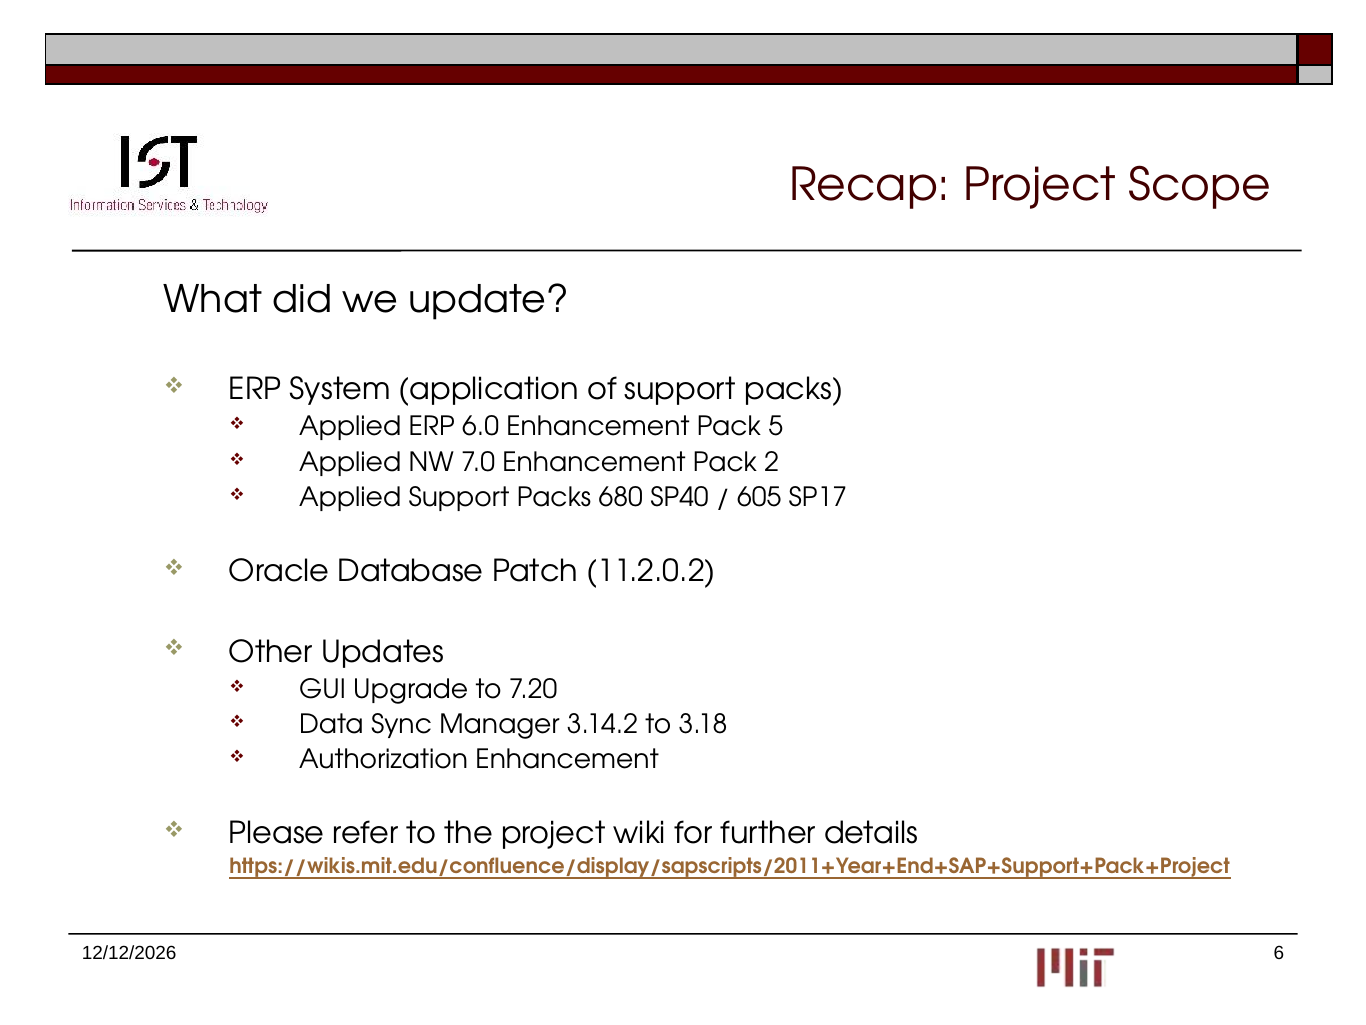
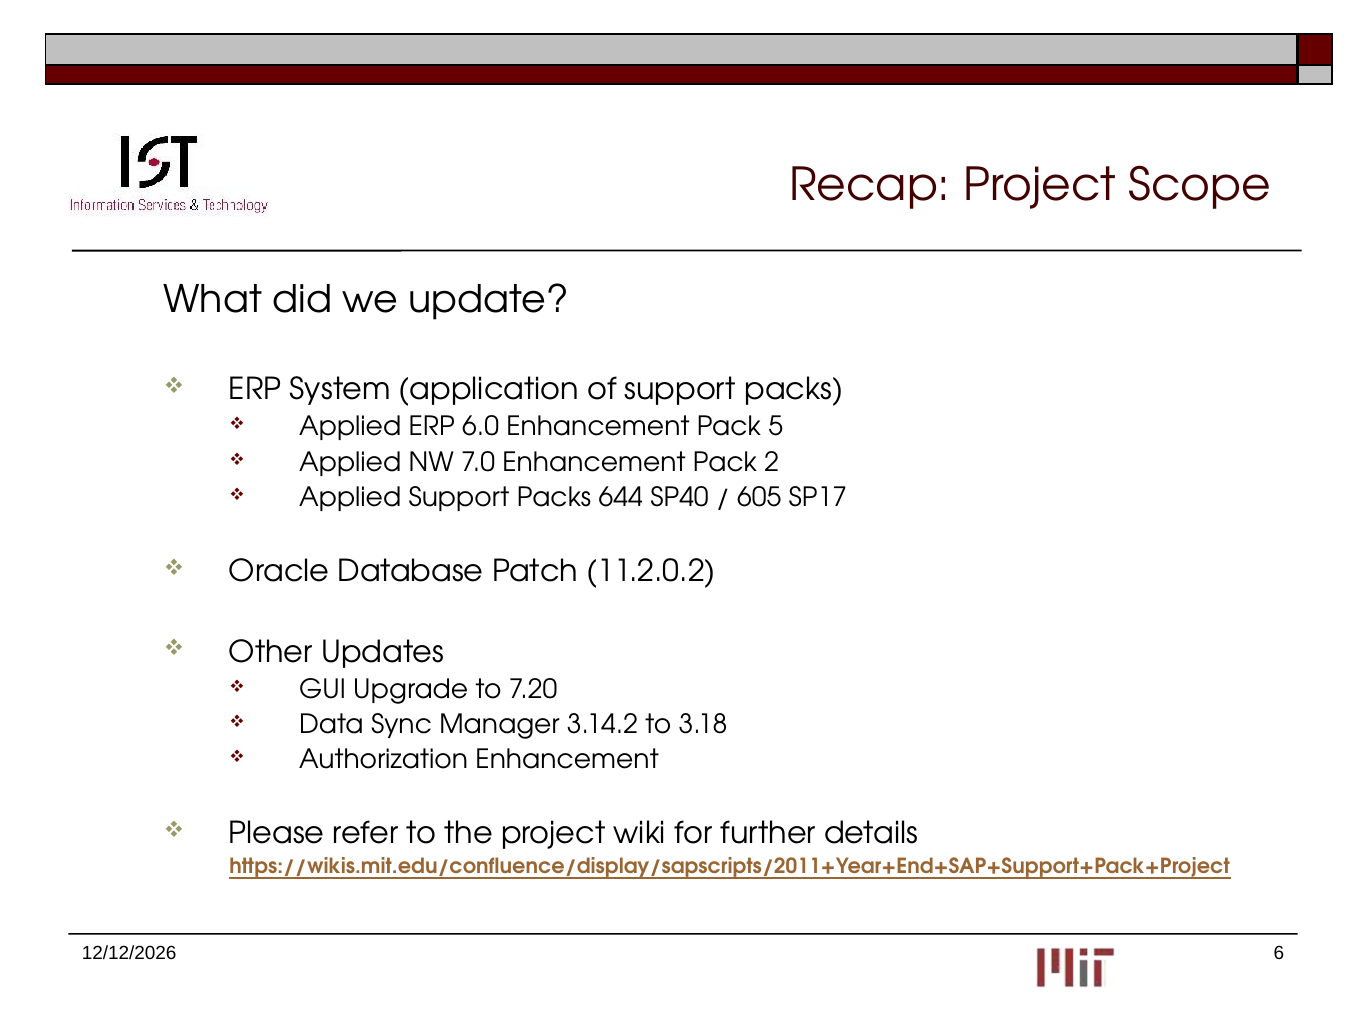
680: 680 -> 644
